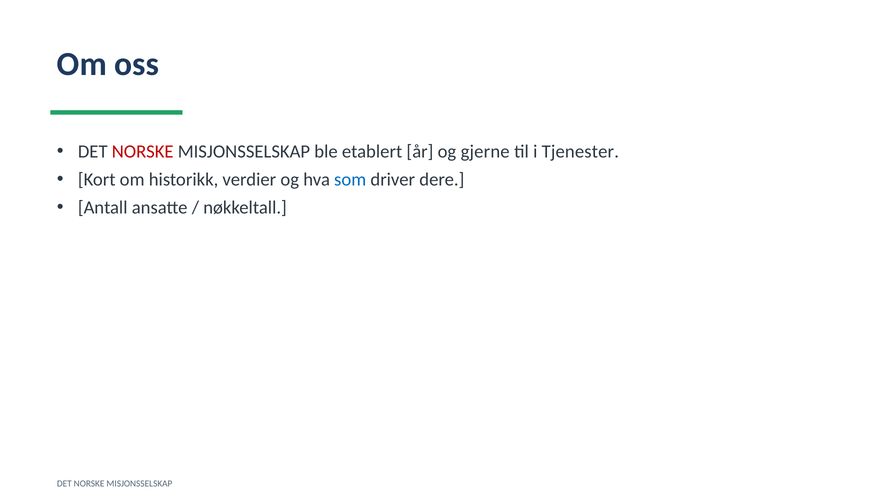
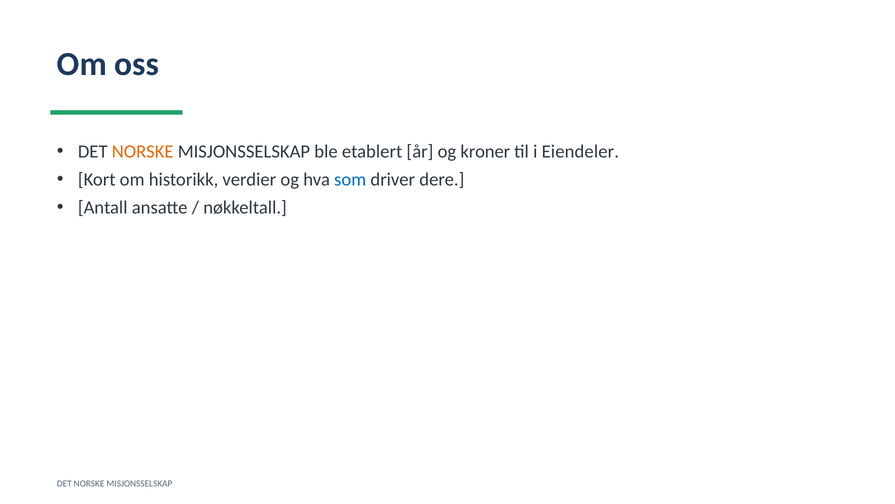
NORSKE at (143, 152) colour: red -> orange
gjerne: gjerne -> kroner
Tjenester: Tjenester -> Eiendeler
